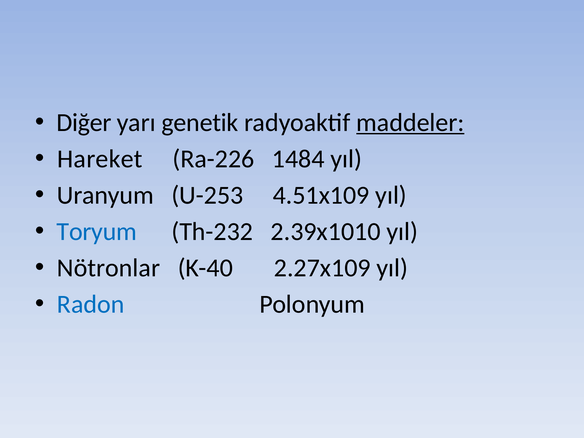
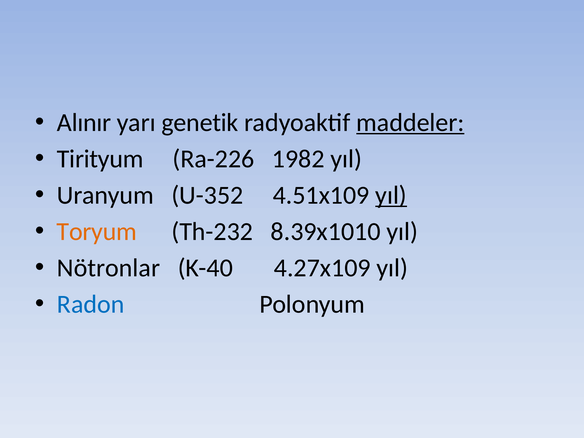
Diğer: Diğer -> Alınır
Hareket: Hareket -> Tirityum
1484: 1484 -> 1982
U-253: U-253 -> U-352
yıl at (391, 195) underline: none -> present
Toryum colour: blue -> orange
2.39x1010: 2.39x1010 -> 8.39x1010
2.27x109: 2.27x109 -> 4.27x109
